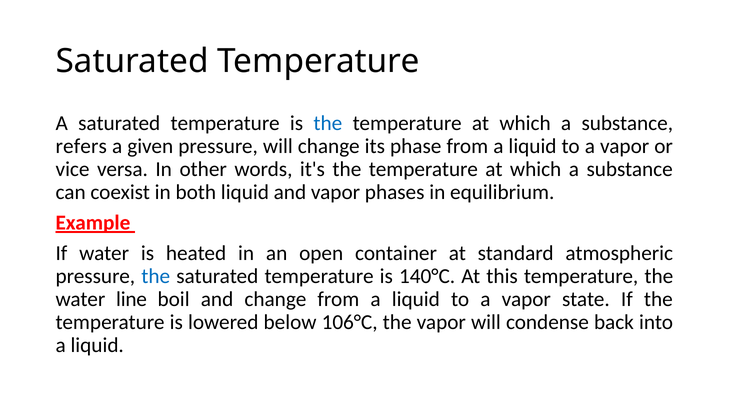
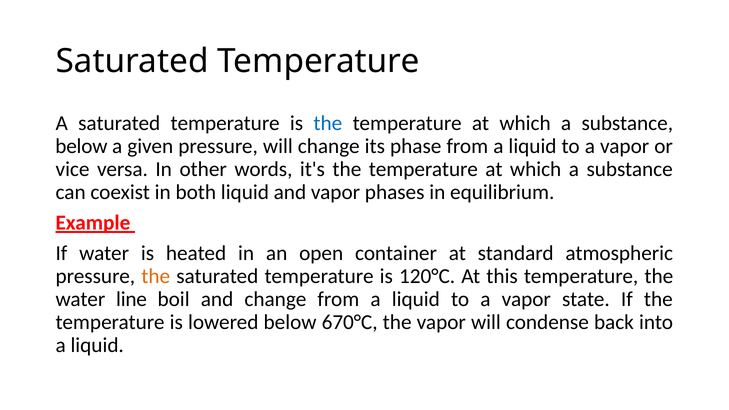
refers at (81, 146): refers -> below
the at (156, 276) colour: blue -> orange
140°C: 140°C -> 120°C
106°C: 106°C -> 670°C
